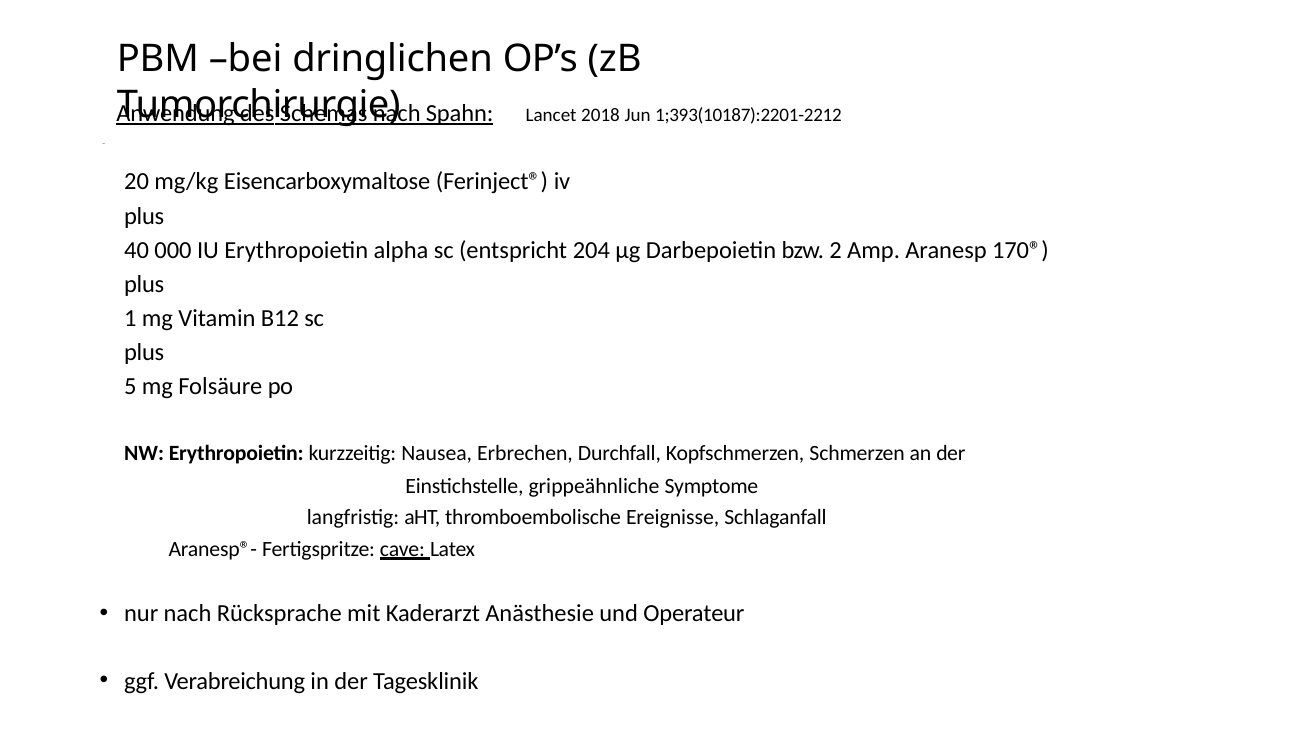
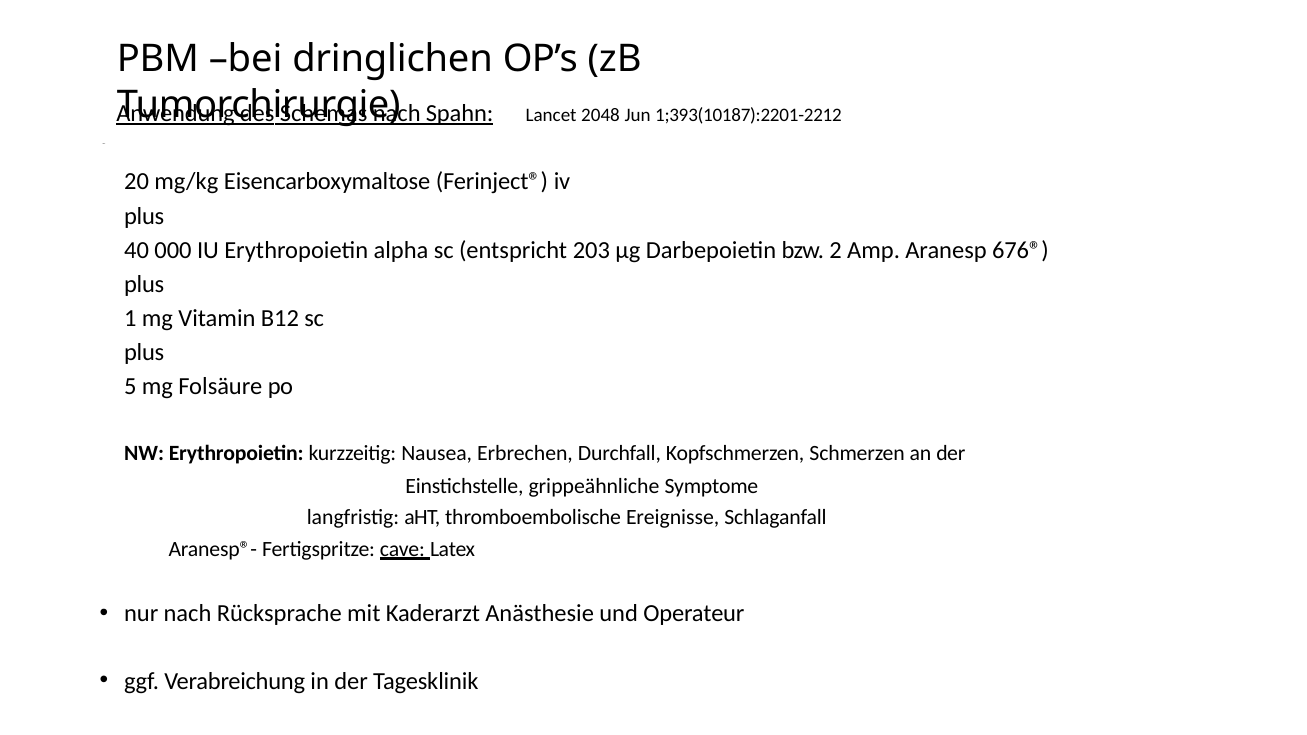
2018: 2018 -> 2048
204: 204 -> 203
170®: 170® -> 676®
